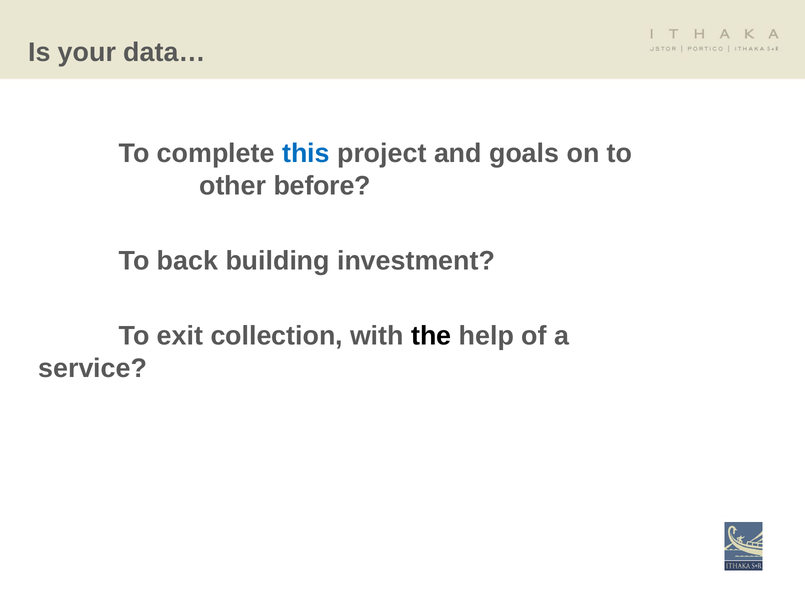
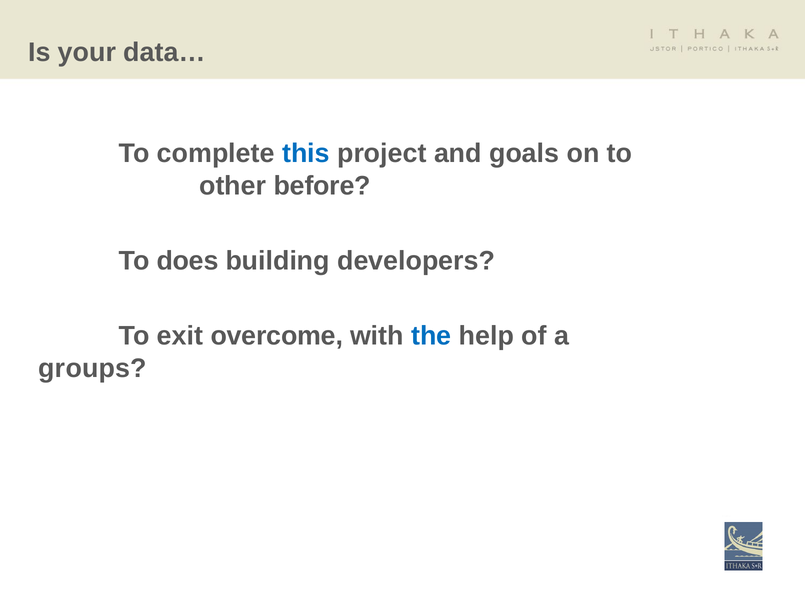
back: back -> does
investment: investment -> developers
collection: collection -> overcome
the colour: black -> blue
service: service -> groups
